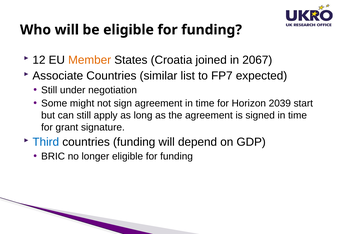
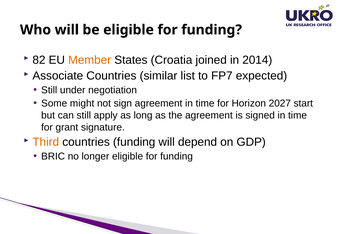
12: 12 -> 82
2067: 2067 -> 2014
2039: 2039 -> 2027
Third colour: blue -> orange
